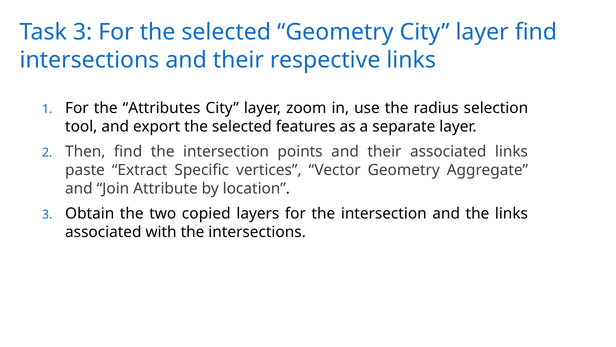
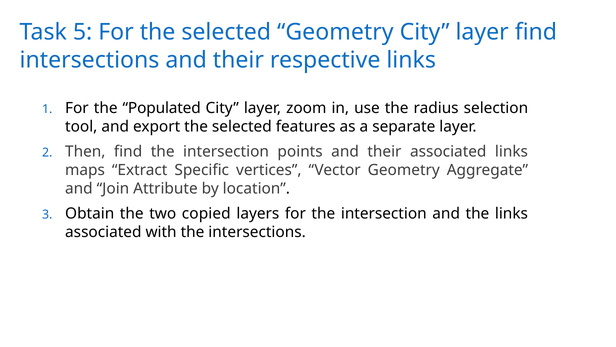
Task 3: 3 -> 5
Attributes: Attributes -> Populated
paste: paste -> maps
